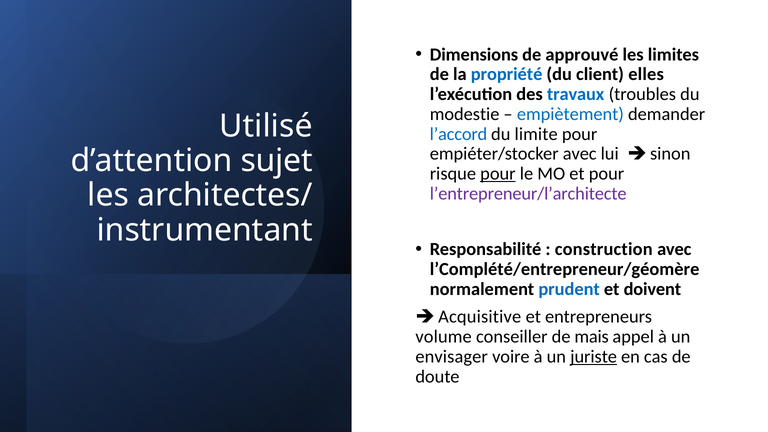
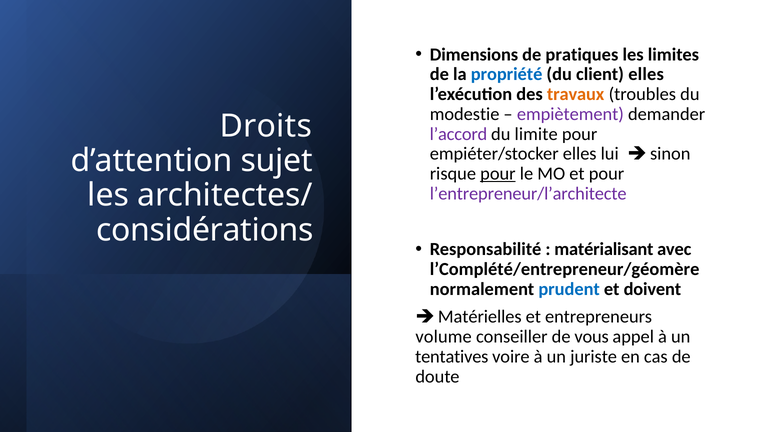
approuvé: approuvé -> pratiques
travaux colour: blue -> orange
empiètement colour: blue -> purple
Utilisé: Utilisé -> Droits
l’accord colour: blue -> purple
empiéter/stocker avec: avec -> elles
instrumentant: instrumentant -> considérations
construction: construction -> matérialisant
Acquisitive: Acquisitive -> Matérielles
mais: mais -> vous
envisager: envisager -> tentatives
juriste underline: present -> none
